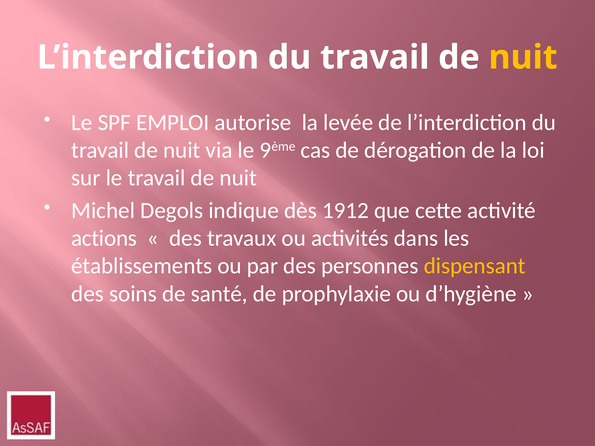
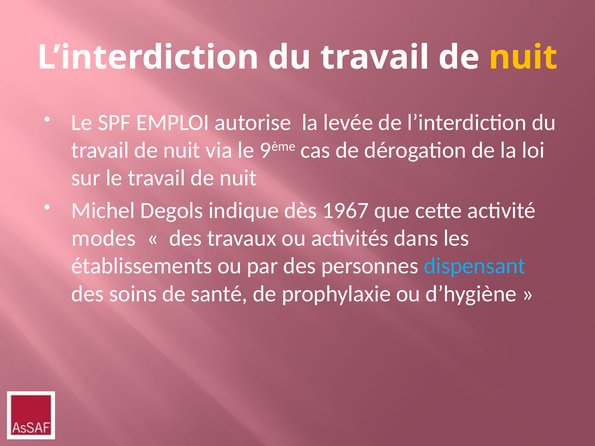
1912: 1912 -> 1967
actions: actions -> modes
dispensant colour: yellow -> light blue
